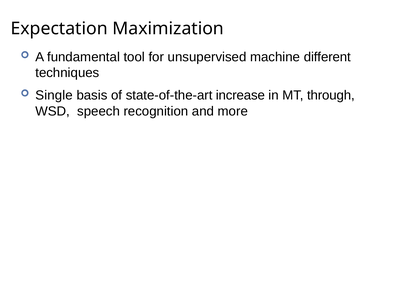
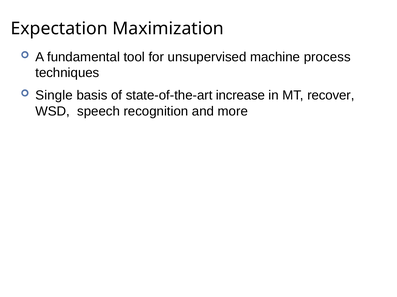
different: different -> process
through: through -> recover
